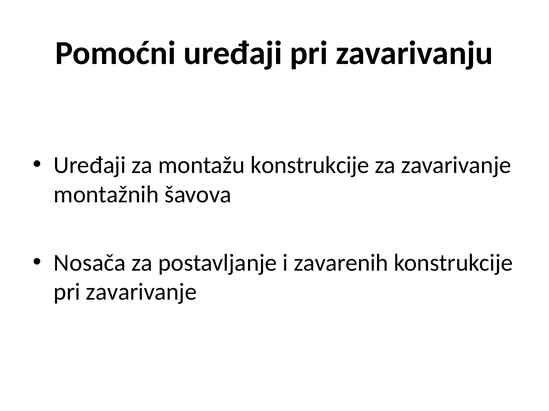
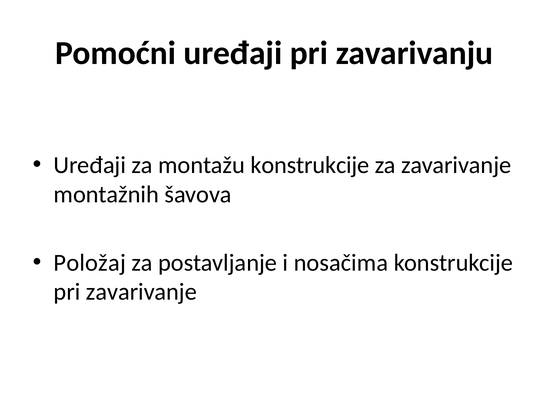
Nosača: Nosača -> Položaj
zavarenih: zavarenih -> nosačima
